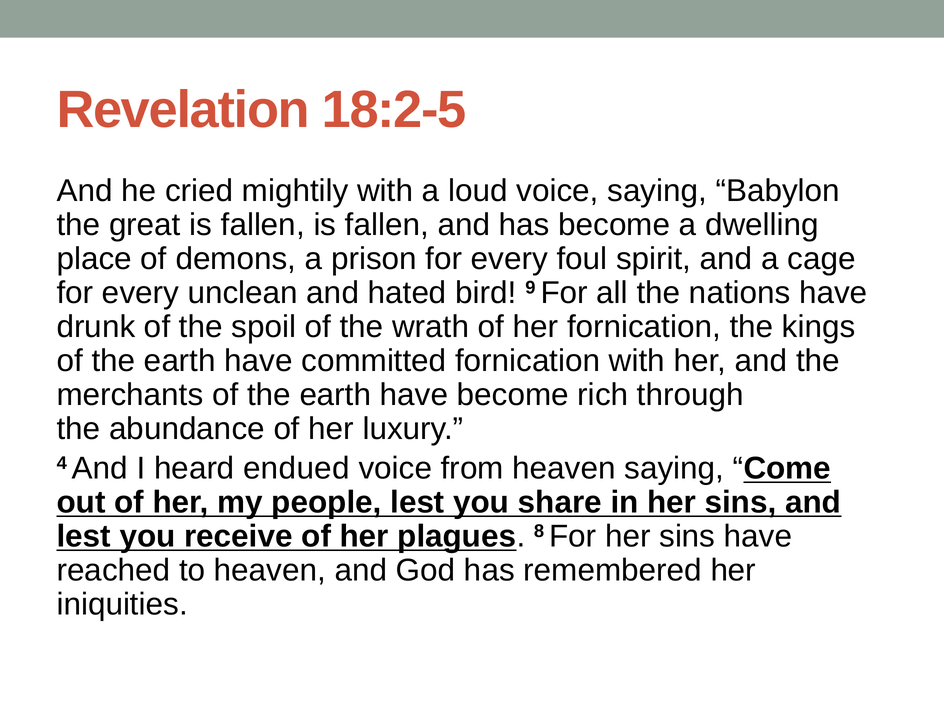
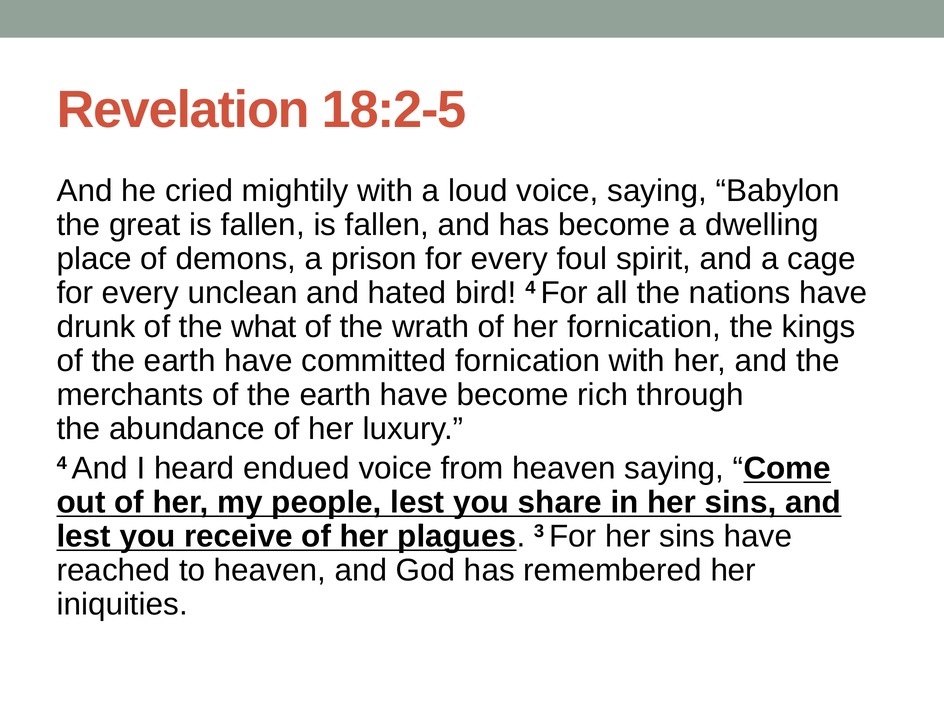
bird 9: 9 -> 4
spoil: spoil -> what
8: 8 -> 3
